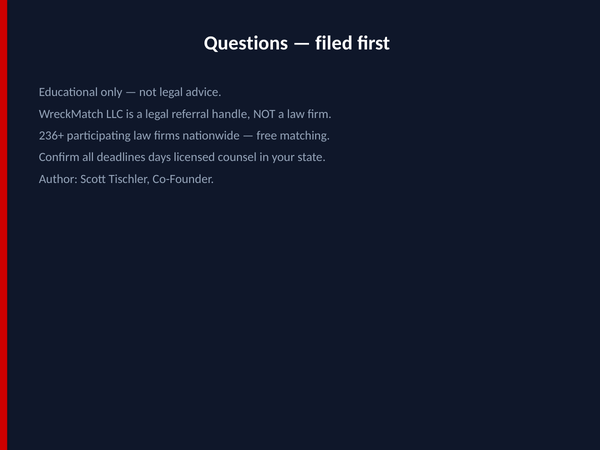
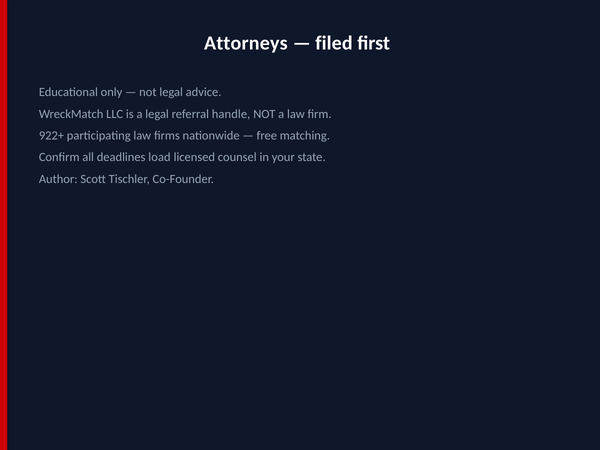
Questions: Questions -> Attorneys
236+: 236+ -> 922+
days: days -> load
